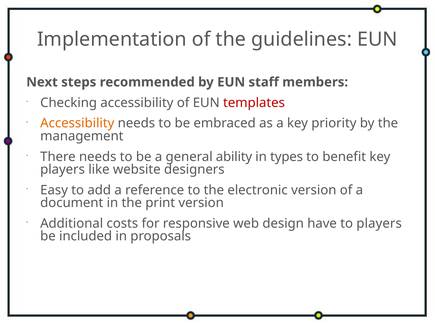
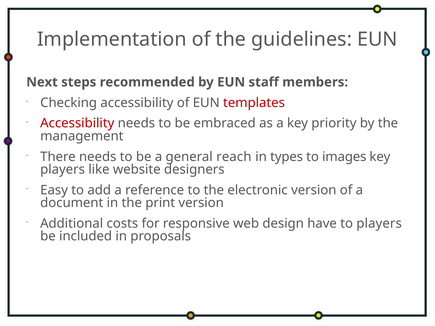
Accessibility at (77, 123) colour: orange -> red
ability: ability -> reach
benefit: benefit -> images
